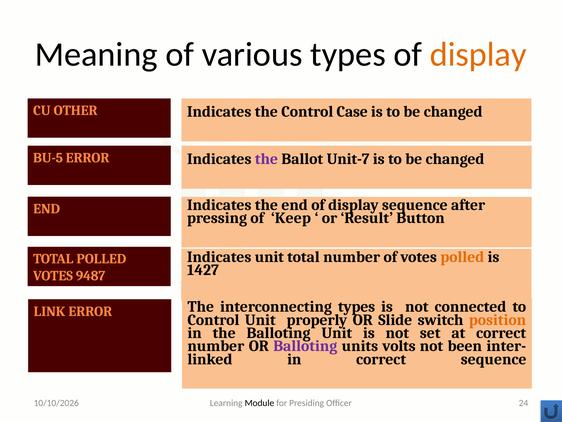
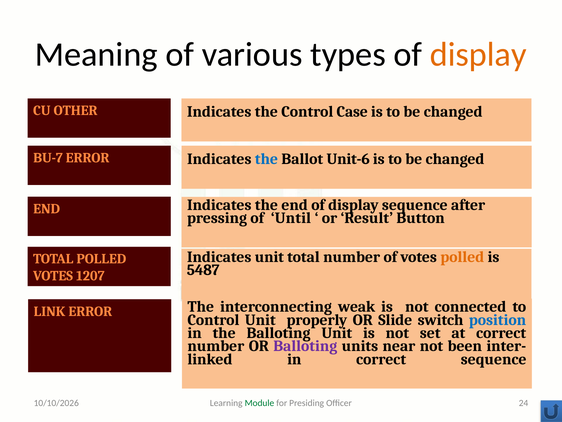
BU-5: BU-5 -> BU-7
the at (266, 159) colour: purple -> blue
Unit-7: Unit-7 -> Unit-6
Keep: Keep -> Until
1427: 1427 -> 5487
9487: 9487 -> 1207
interconnecting types: types -> weak
position colour: orange -> blue
volts: volts -> near
Module colour: black -> green
